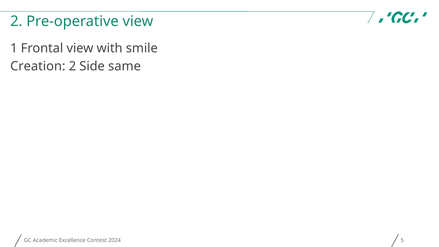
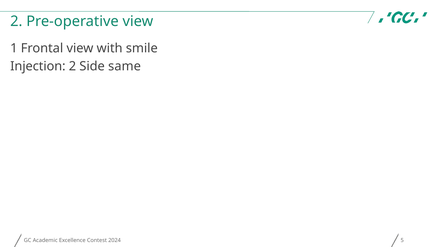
Creation: Creation -> Injection
